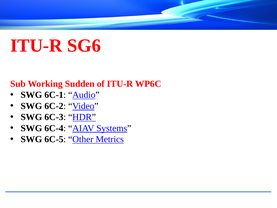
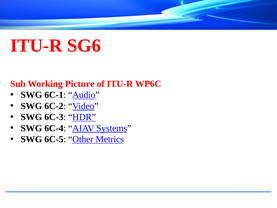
Sudden: Sudden -> Picture
